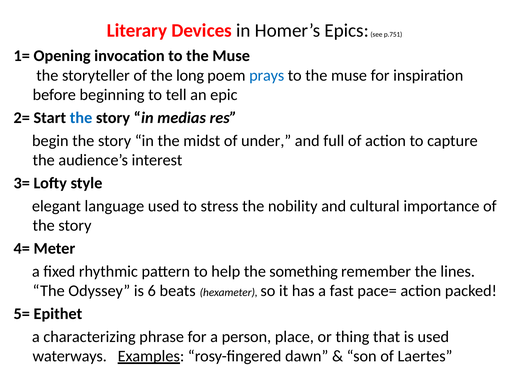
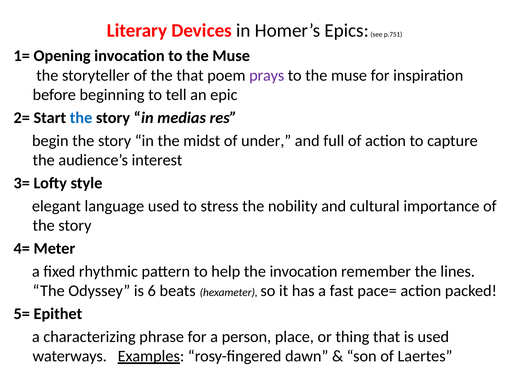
the long: long -> that
prays colour: blue -> purple
the something: something -> invocation
